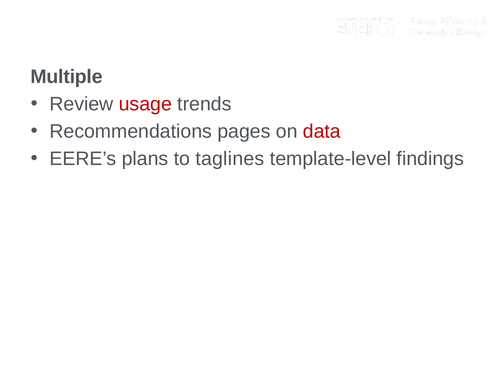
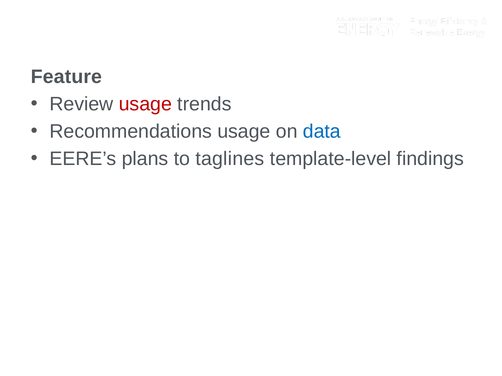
Multiple: Multiple -> Feature
Recommendations pages: pages -> usage
data colour: red -> blue
